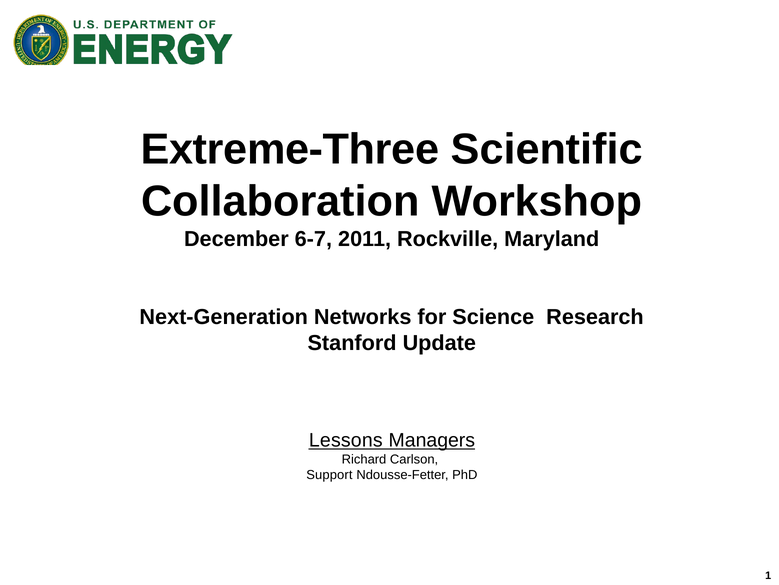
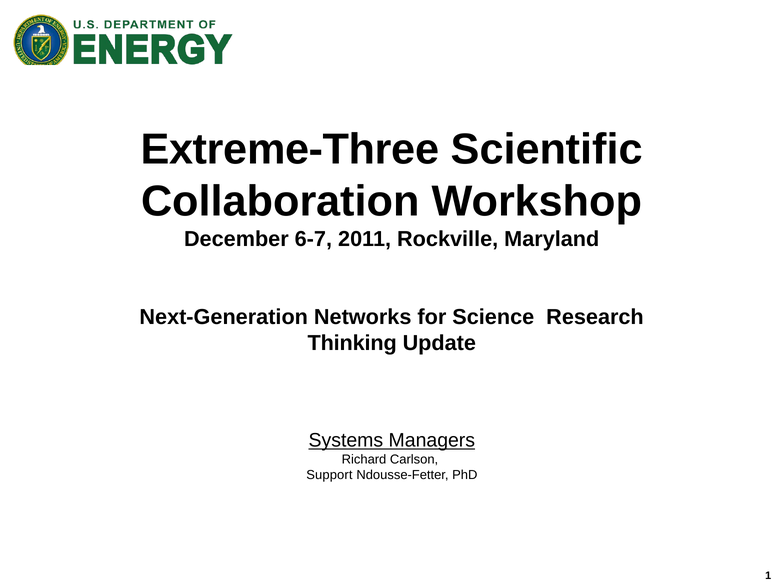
Stanford: Stanford -> Thinking
Lessons: Lessons -> Systems
